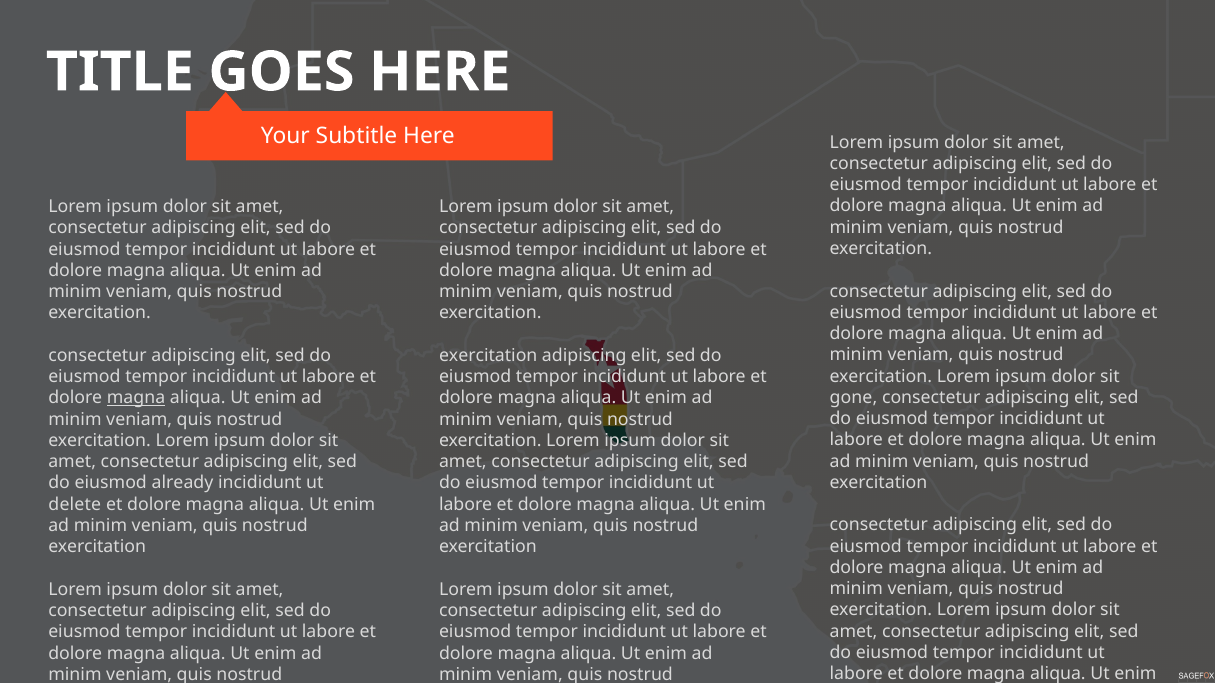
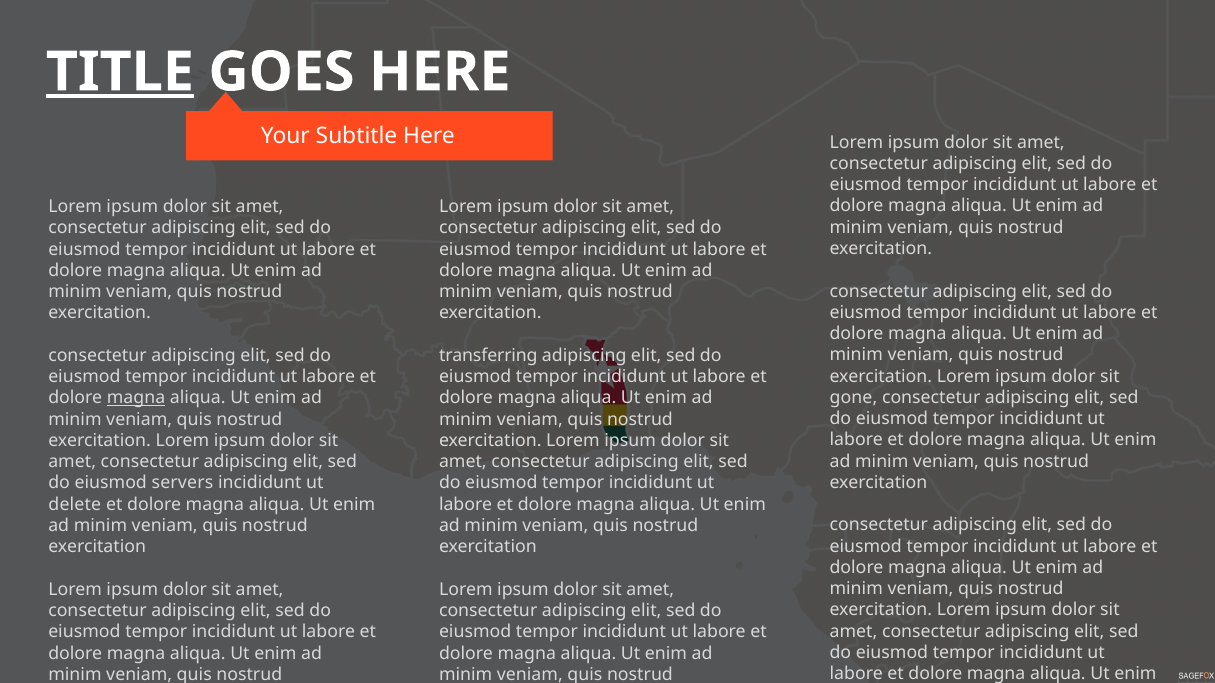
TITLE underline: none -> present
exercitation at (488, 356): exercitation -> transferring
already: already -> servers
